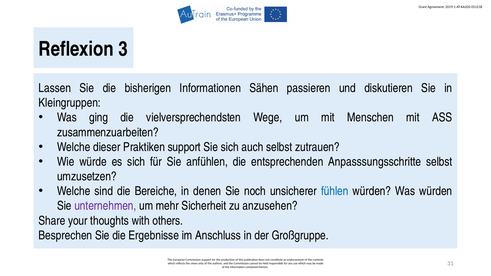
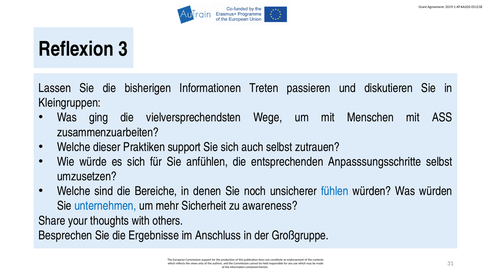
Sähen: Sähen -> Treten
unternehmen colour: purple -> blue
anzusehen: anzusehen -> awareness
